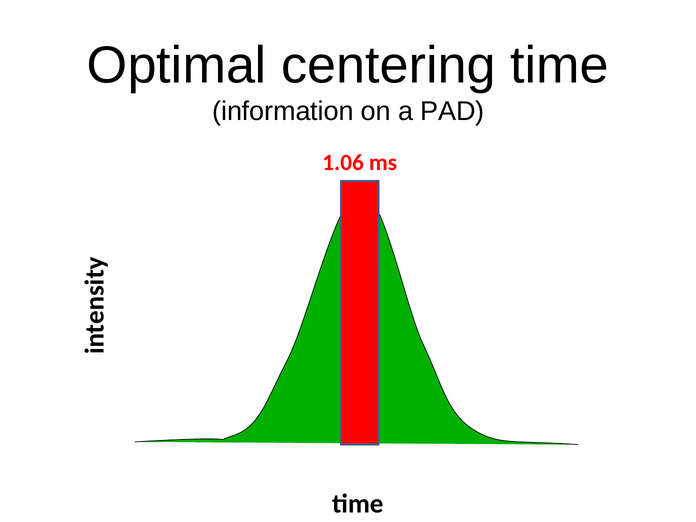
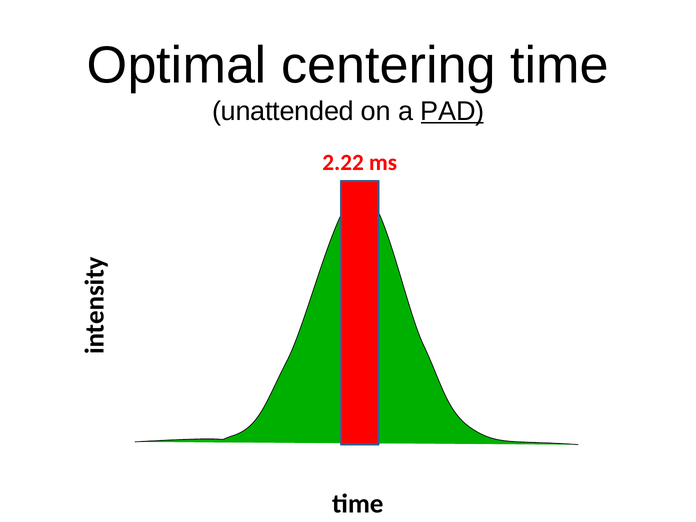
information: information -> unattended
PAD underline: none -> present
1.06: 1.06 -> 2.22
